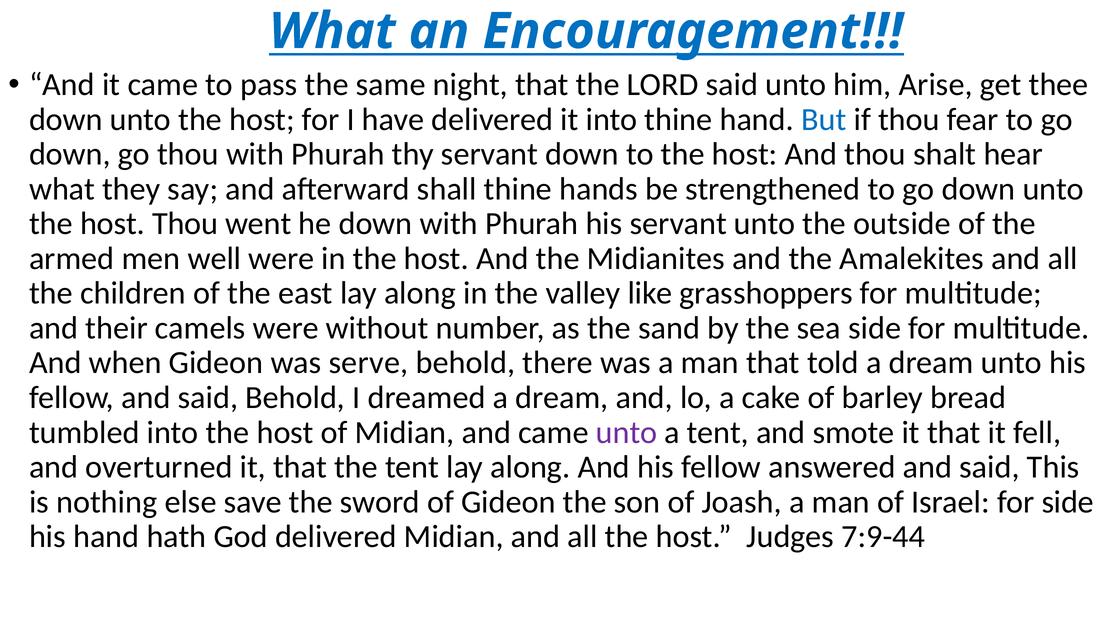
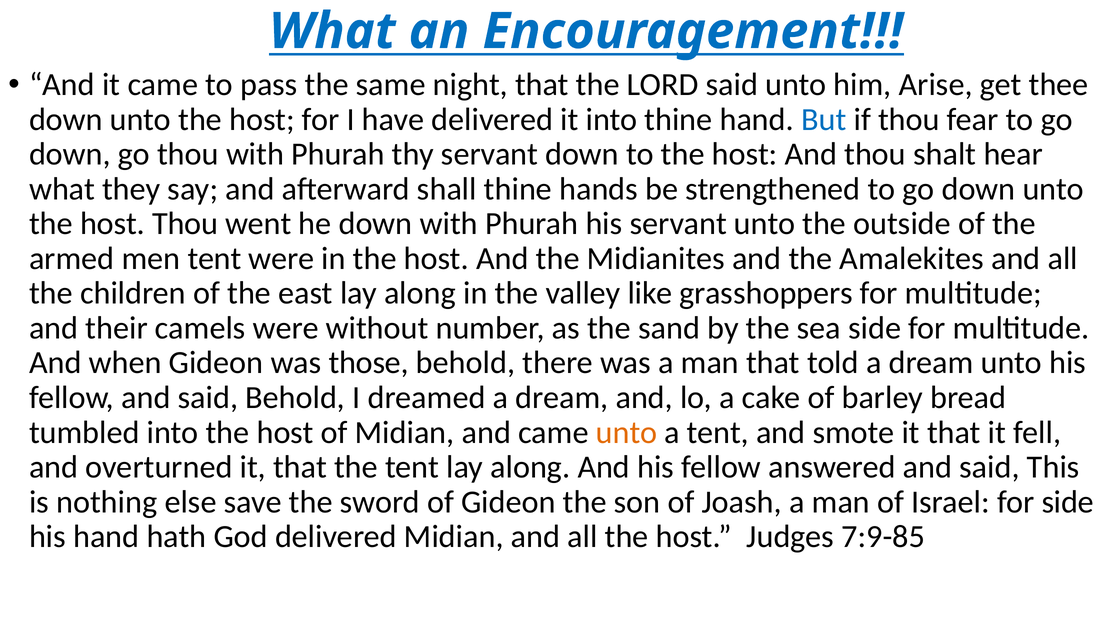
men well: well -> tent
serve: serve -> those
unto at (627, 432) colour: purple -> orange
7:9-44: 7:9-44 -> 7:9-85
